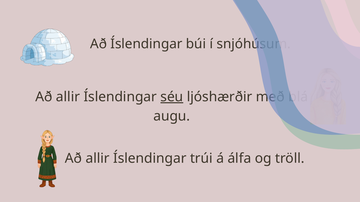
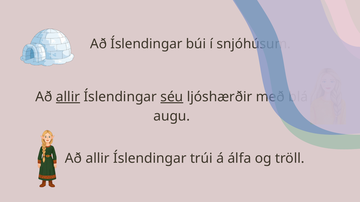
allir at (68, 97) underline: none -> present
